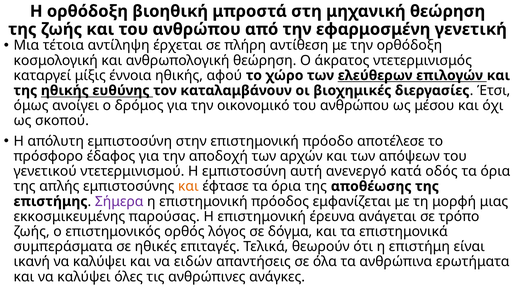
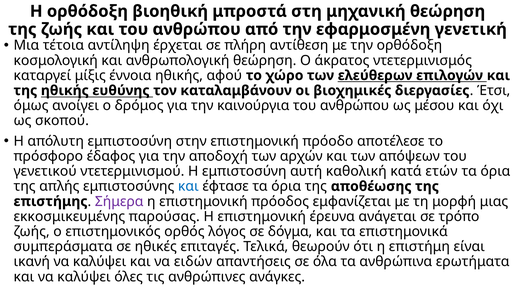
οικονομικό: οικονομικό -> καινούργια
ανενεργό: ανενεργό -> καθολική
οδός: οδός -> ετών
και at (188, 186) colour: orange -> blue
